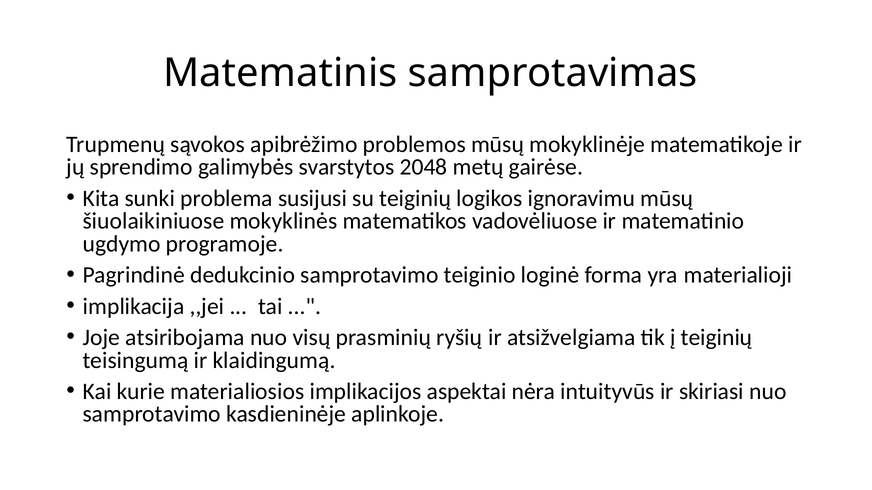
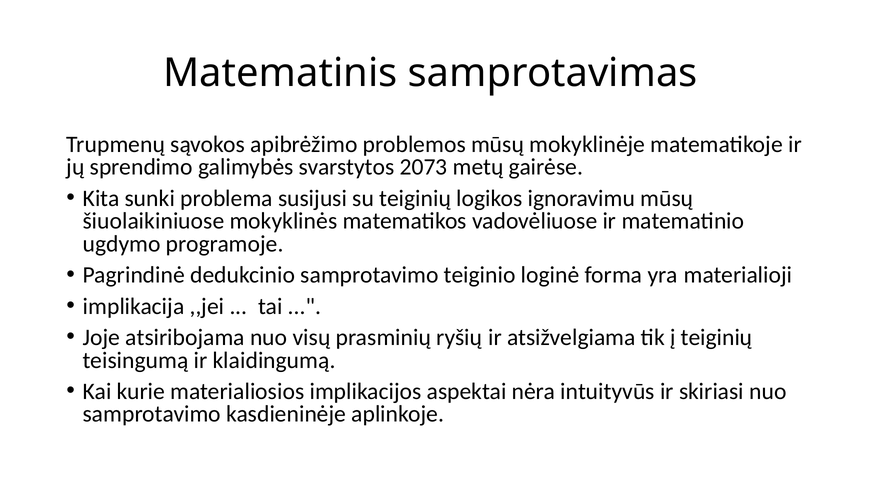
2048: 2048 -> 2073
